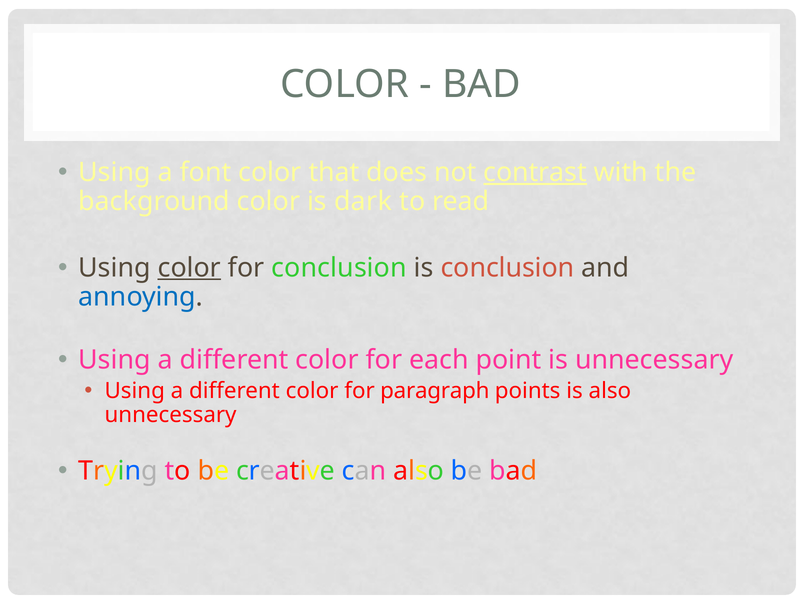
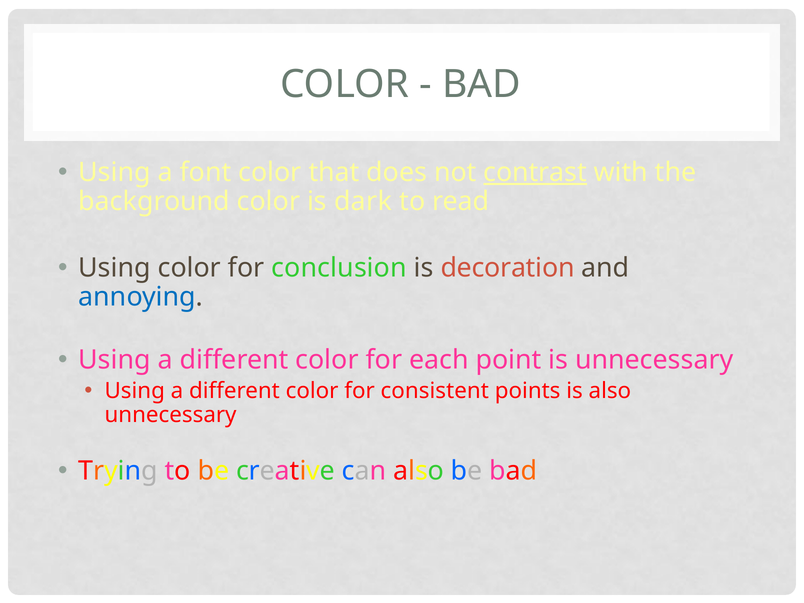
color at (189, 268) underline: present -> none
is conclusion: conclusion -> decoration
paragraph: paragraph -> consistent
